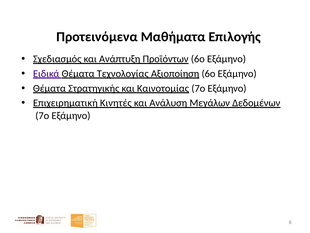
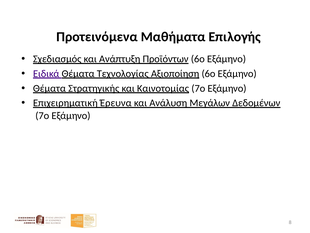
Κινητές: Κινητές -> Έρευνα
